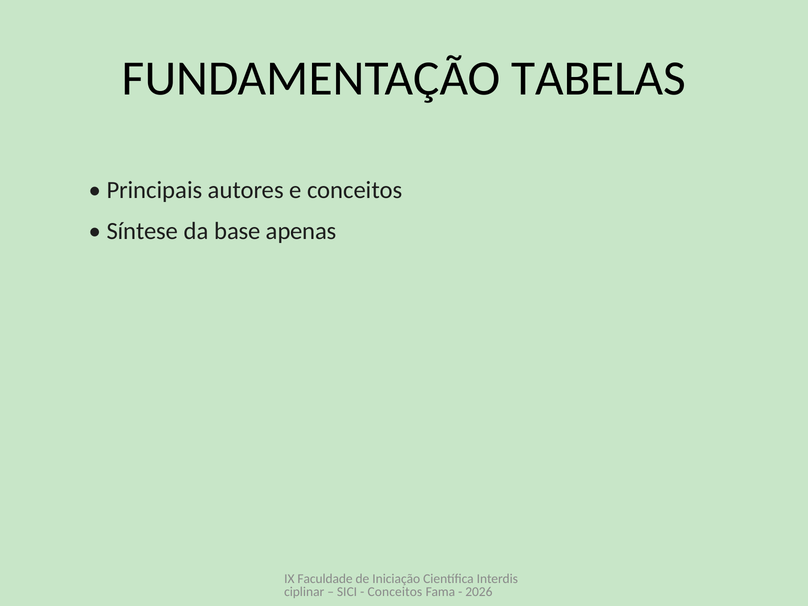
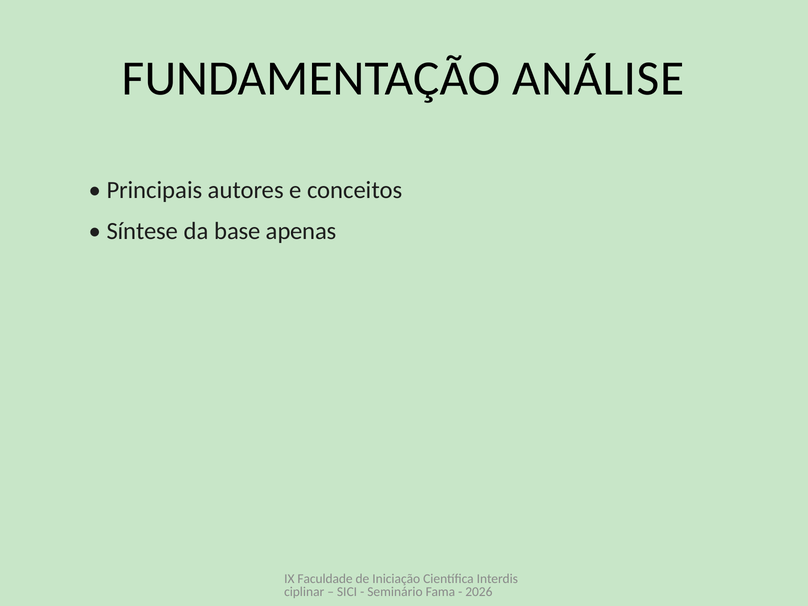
TABELAS: TABELAS -> ANÁLISE
Conceitos at (395, 592): Conceitos -> Seminário
